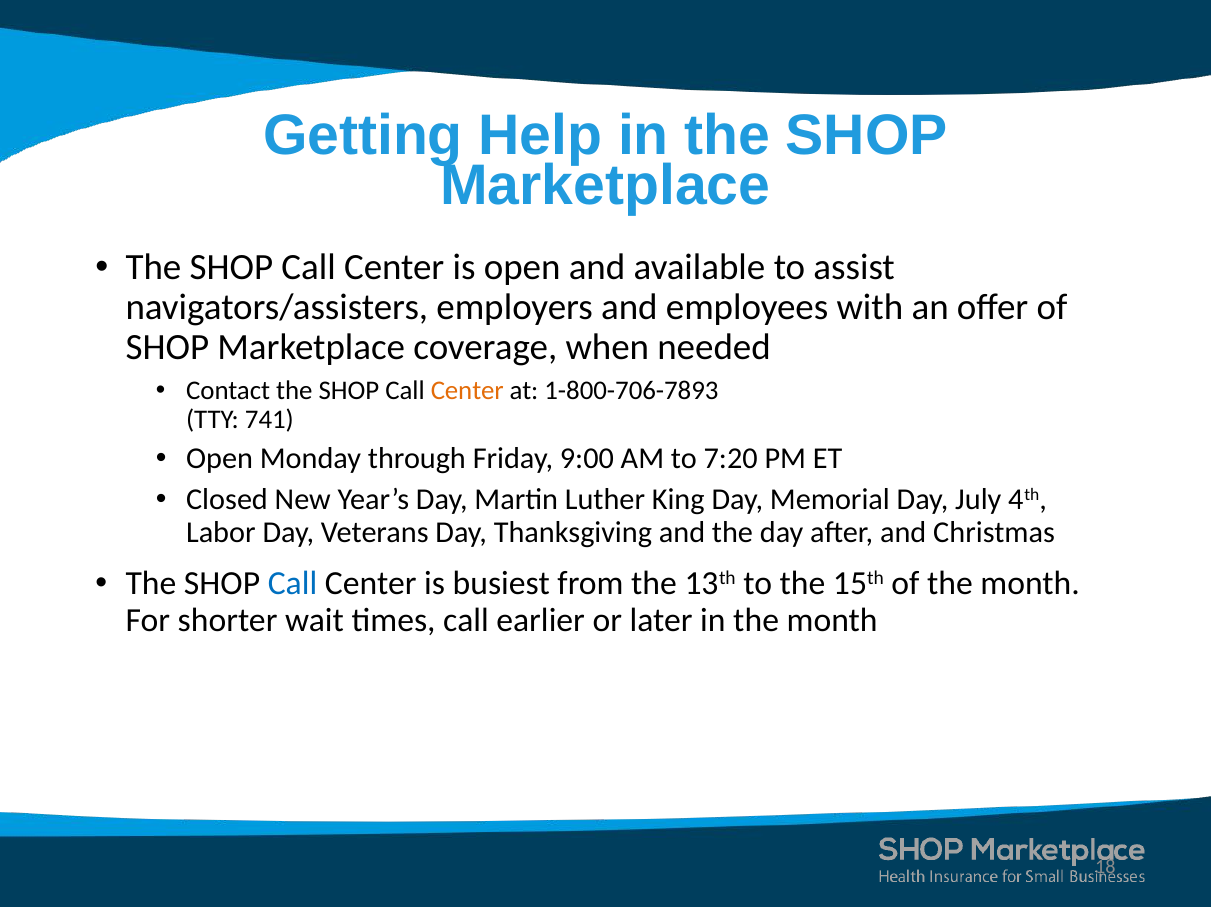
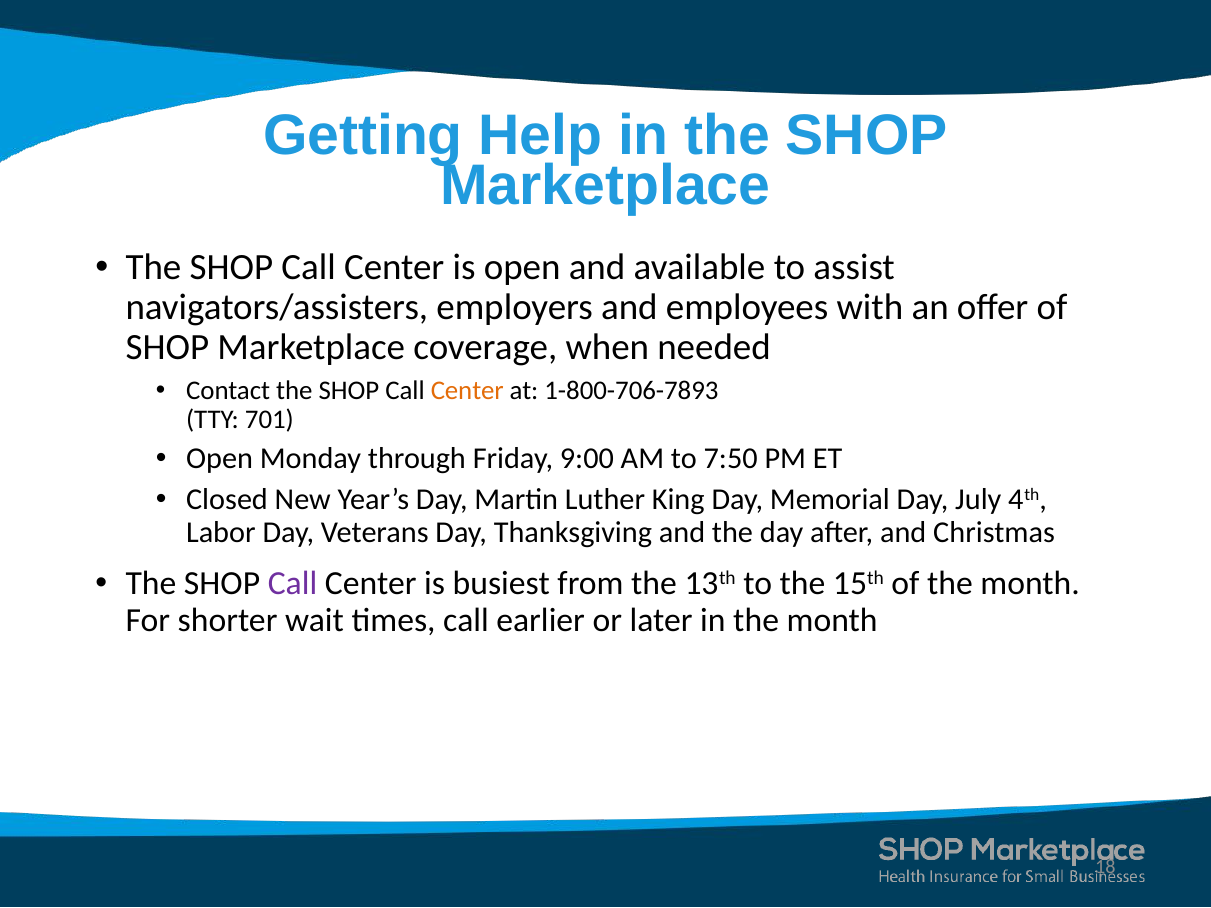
741: 741 -> 701
7:20: 7:20 -> 7:50
Call at (293, 584) colour: blue -> purple
